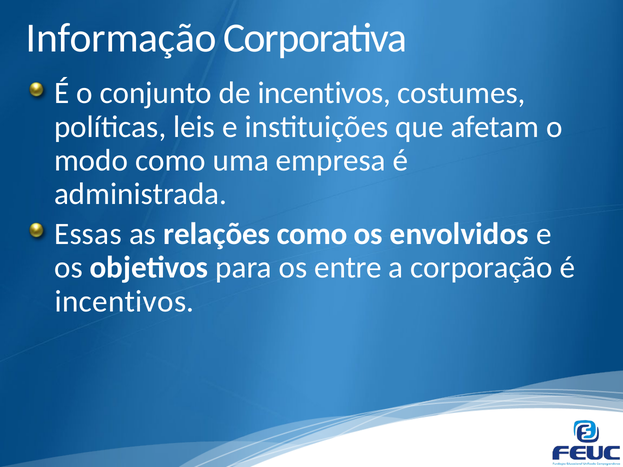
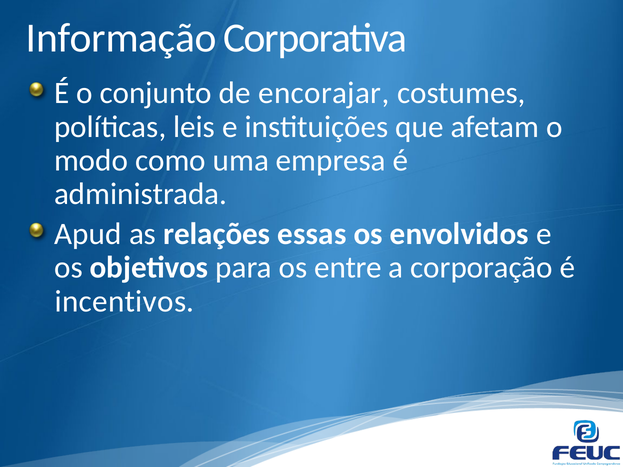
de incentivos: incentivos -> encorajar
Essas: Essas -> Apud
relações como: como -> essas
